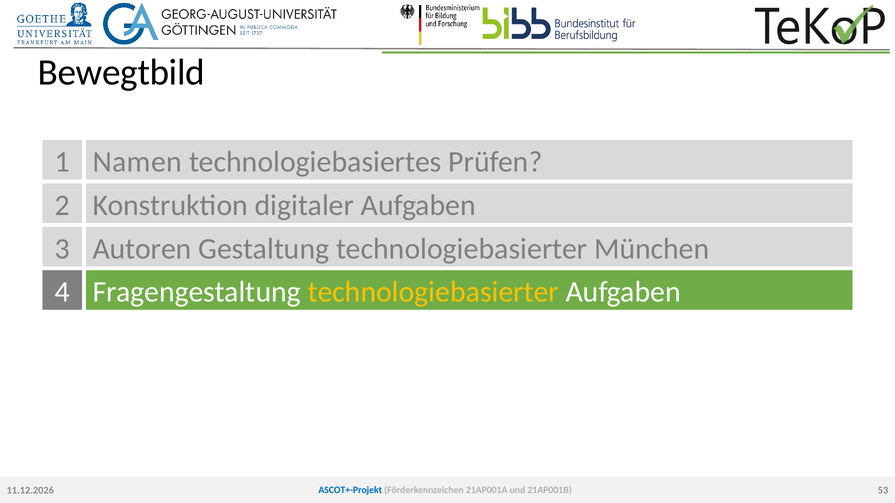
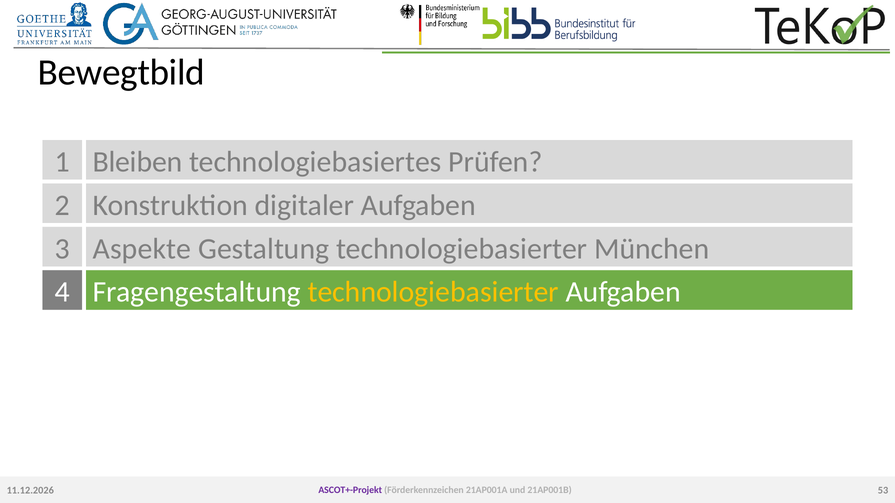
Namen: Namen -> Bleiben
Autoren: Autoren -> Aspekte
ASCOT+-Projekt colour: blue -> purple
